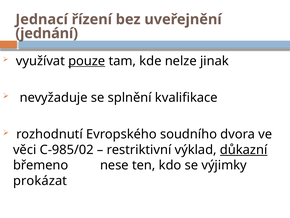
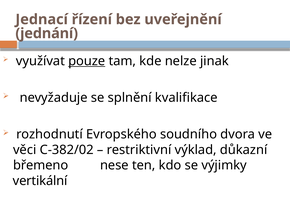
C-985/02: C-985/02 -> C-382/02
důkazní underline: present -> none
prokázat: prokázat -> vertikální
